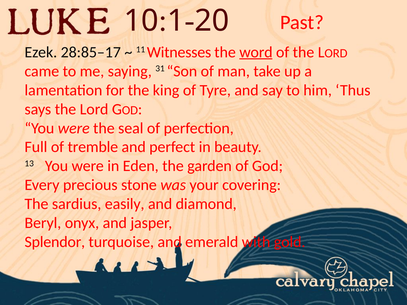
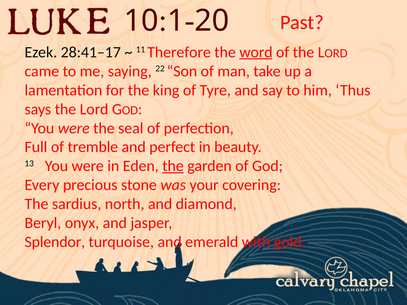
28:85–17: 28:85–17 -> 28:41–17
Witnesses: Witnesses -> Therefore
31: 31 -> 22
the at (173, 166) underline: none -> present
easily: easily -> north
